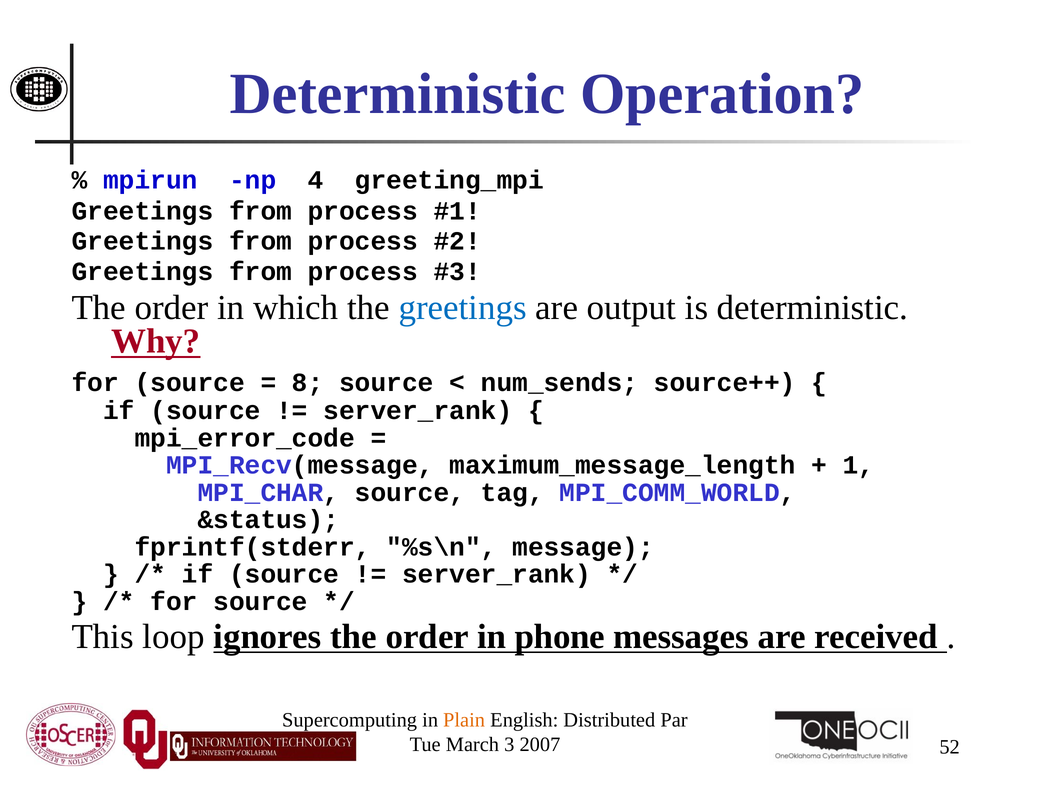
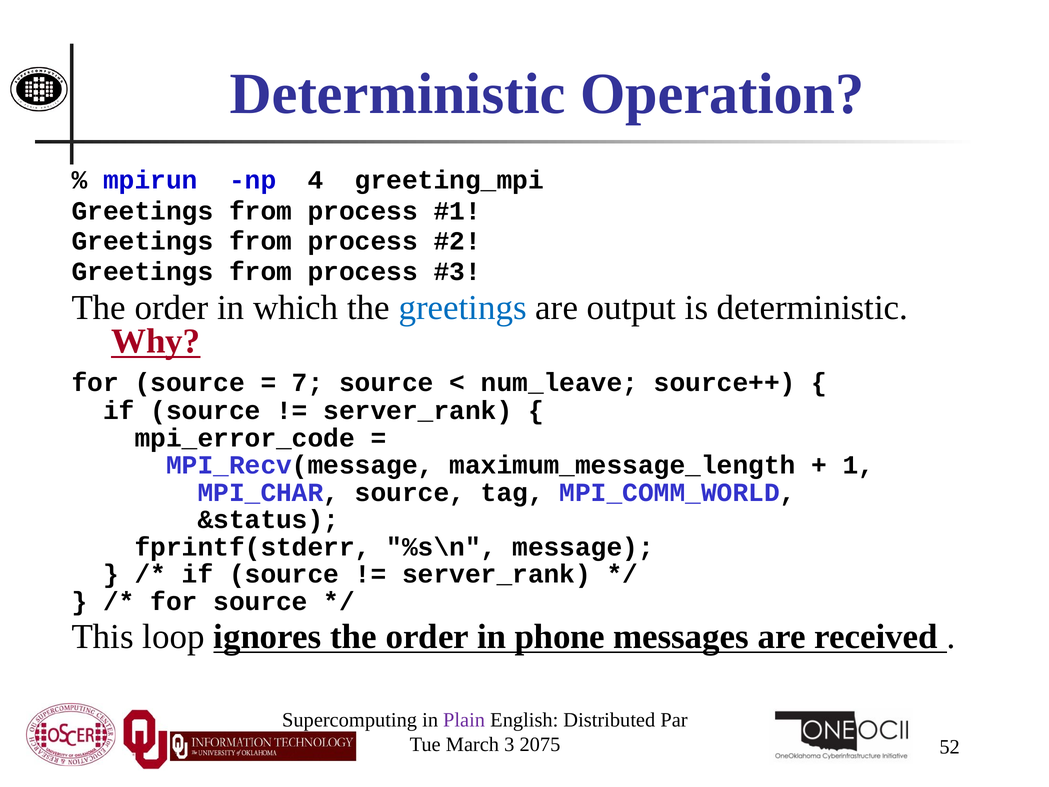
8: 8 -> 7
num_sends: num_sends -> num_leave
Plain colour: orange -> purple
2007: 2007 -> 2075
